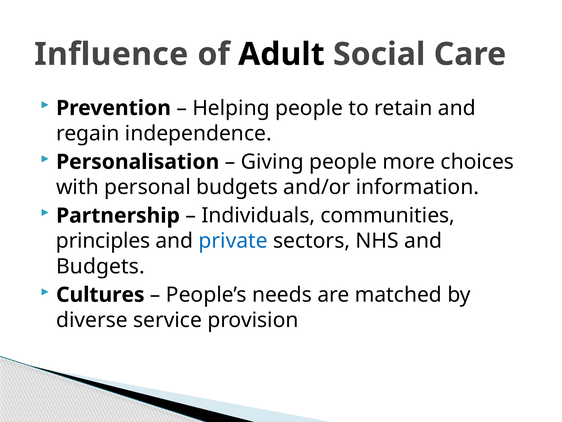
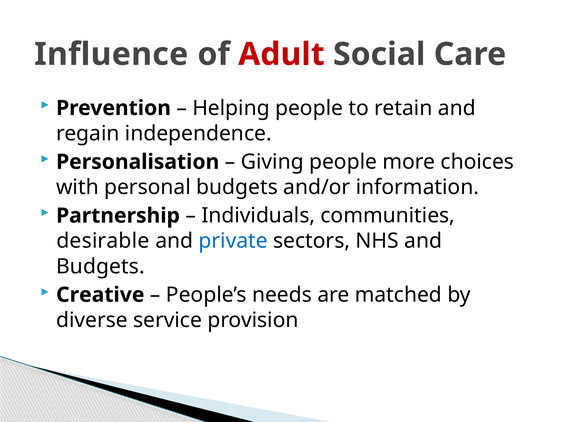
Adult colour: black -> red
principles: principles -> desirable
Cultures: Cultures -> Creative
